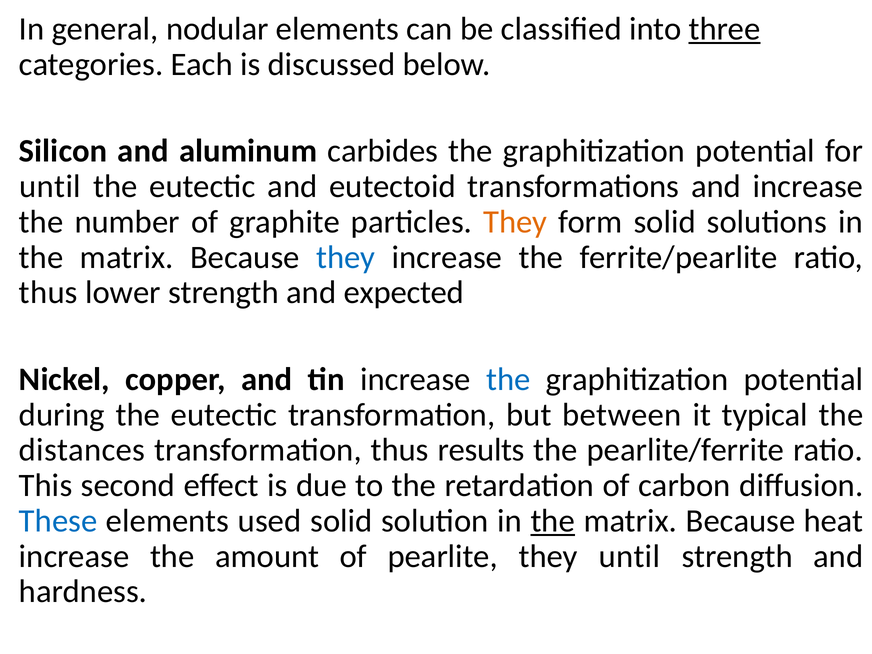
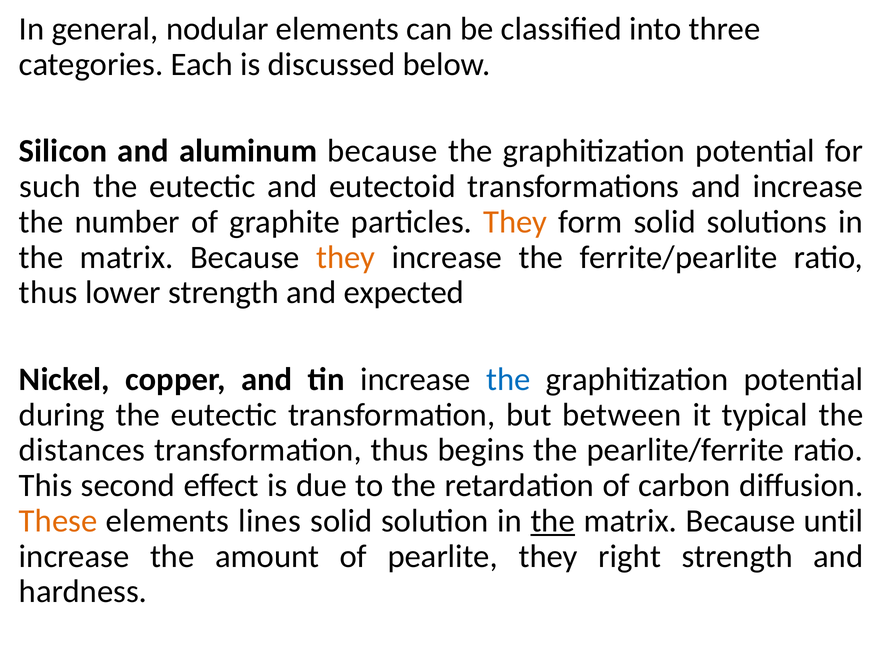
three underline: present -> none
aluminum carbides: carbides -> because
until at (50, 187): until -> such
they at (346, 257) colour: blue -> orange
results: results -> begins
These colour: blue -> orange
used: used -> lines
heat: heat -> until
they until: until -> right
